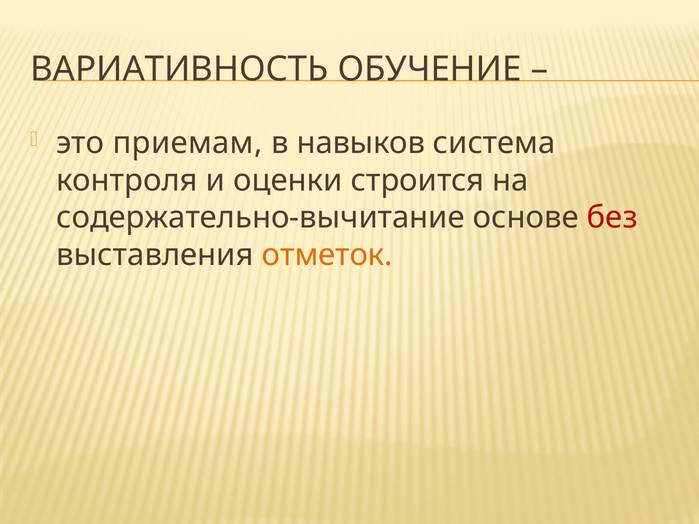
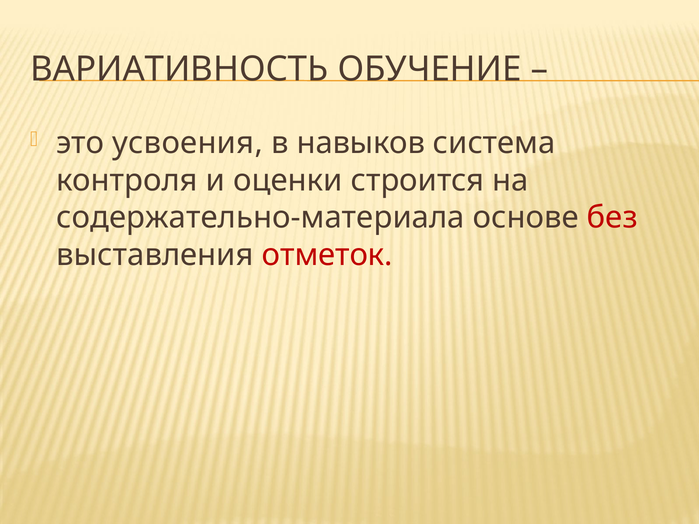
приемам: приемам -> усвоения
содержательно-вычитание: содержательно-вычитание -> содержательно-материала
отметок colour: orange -> red
